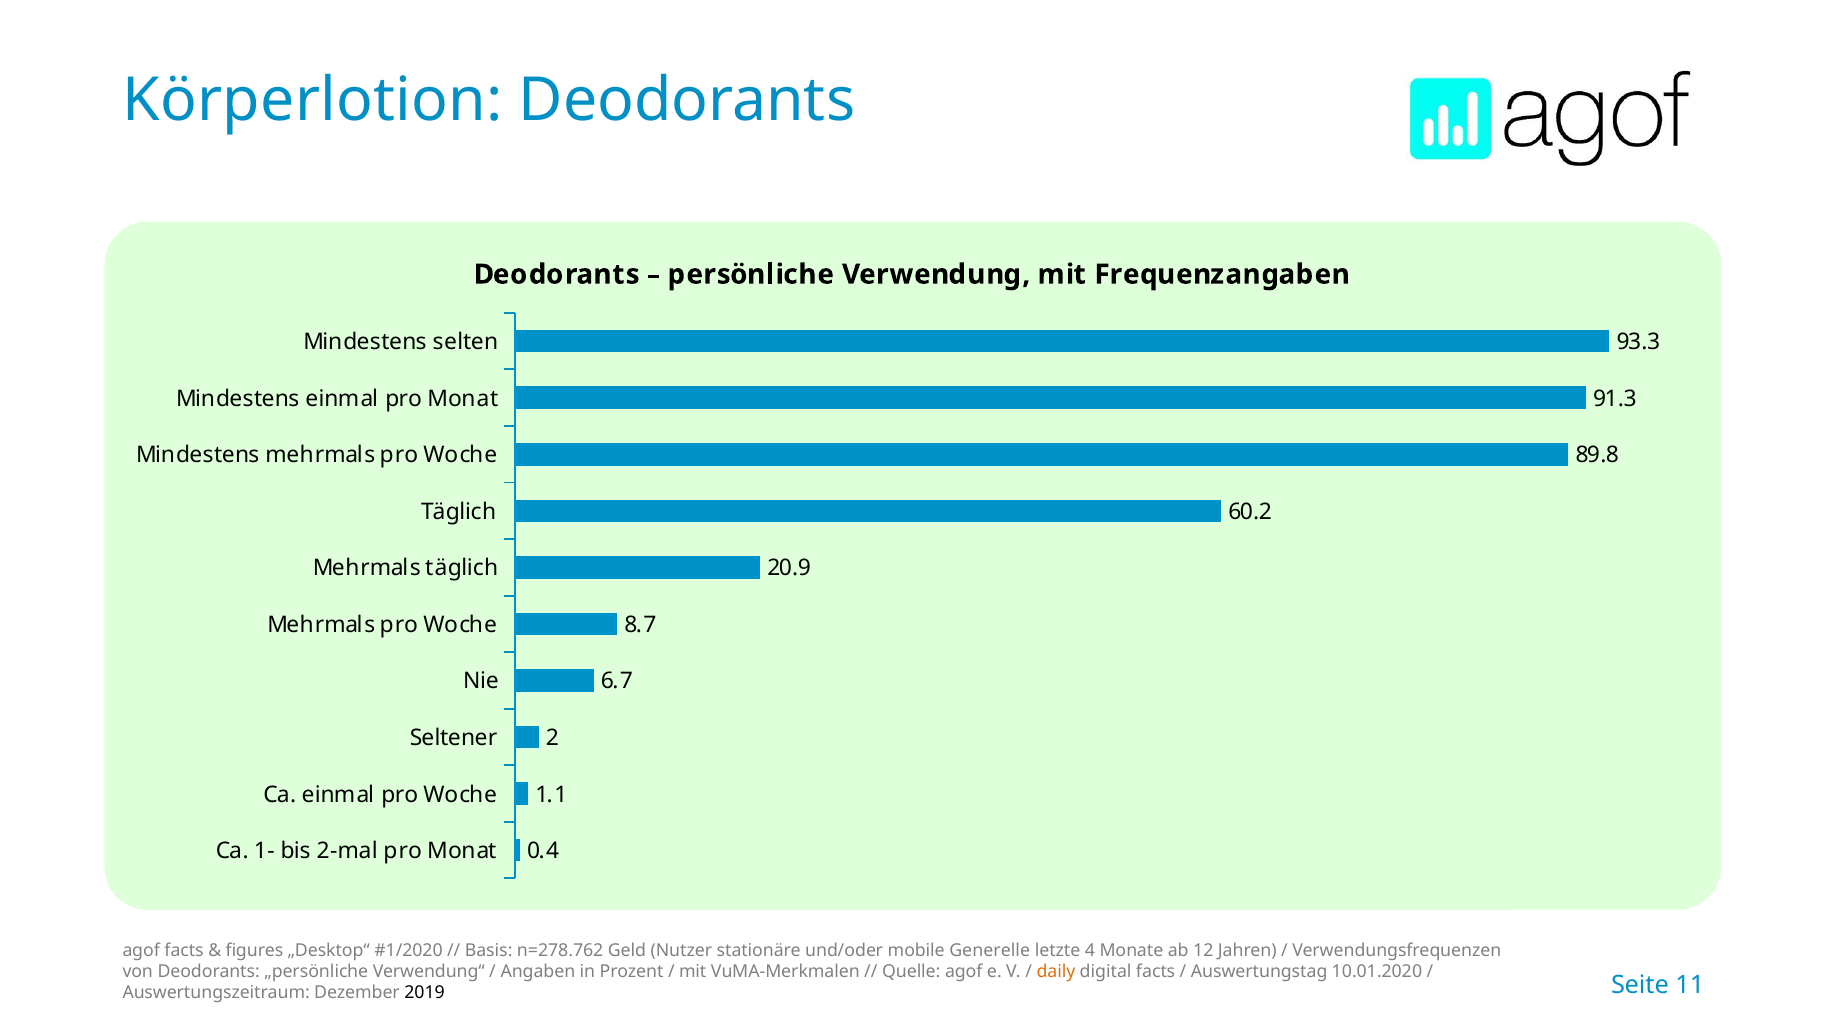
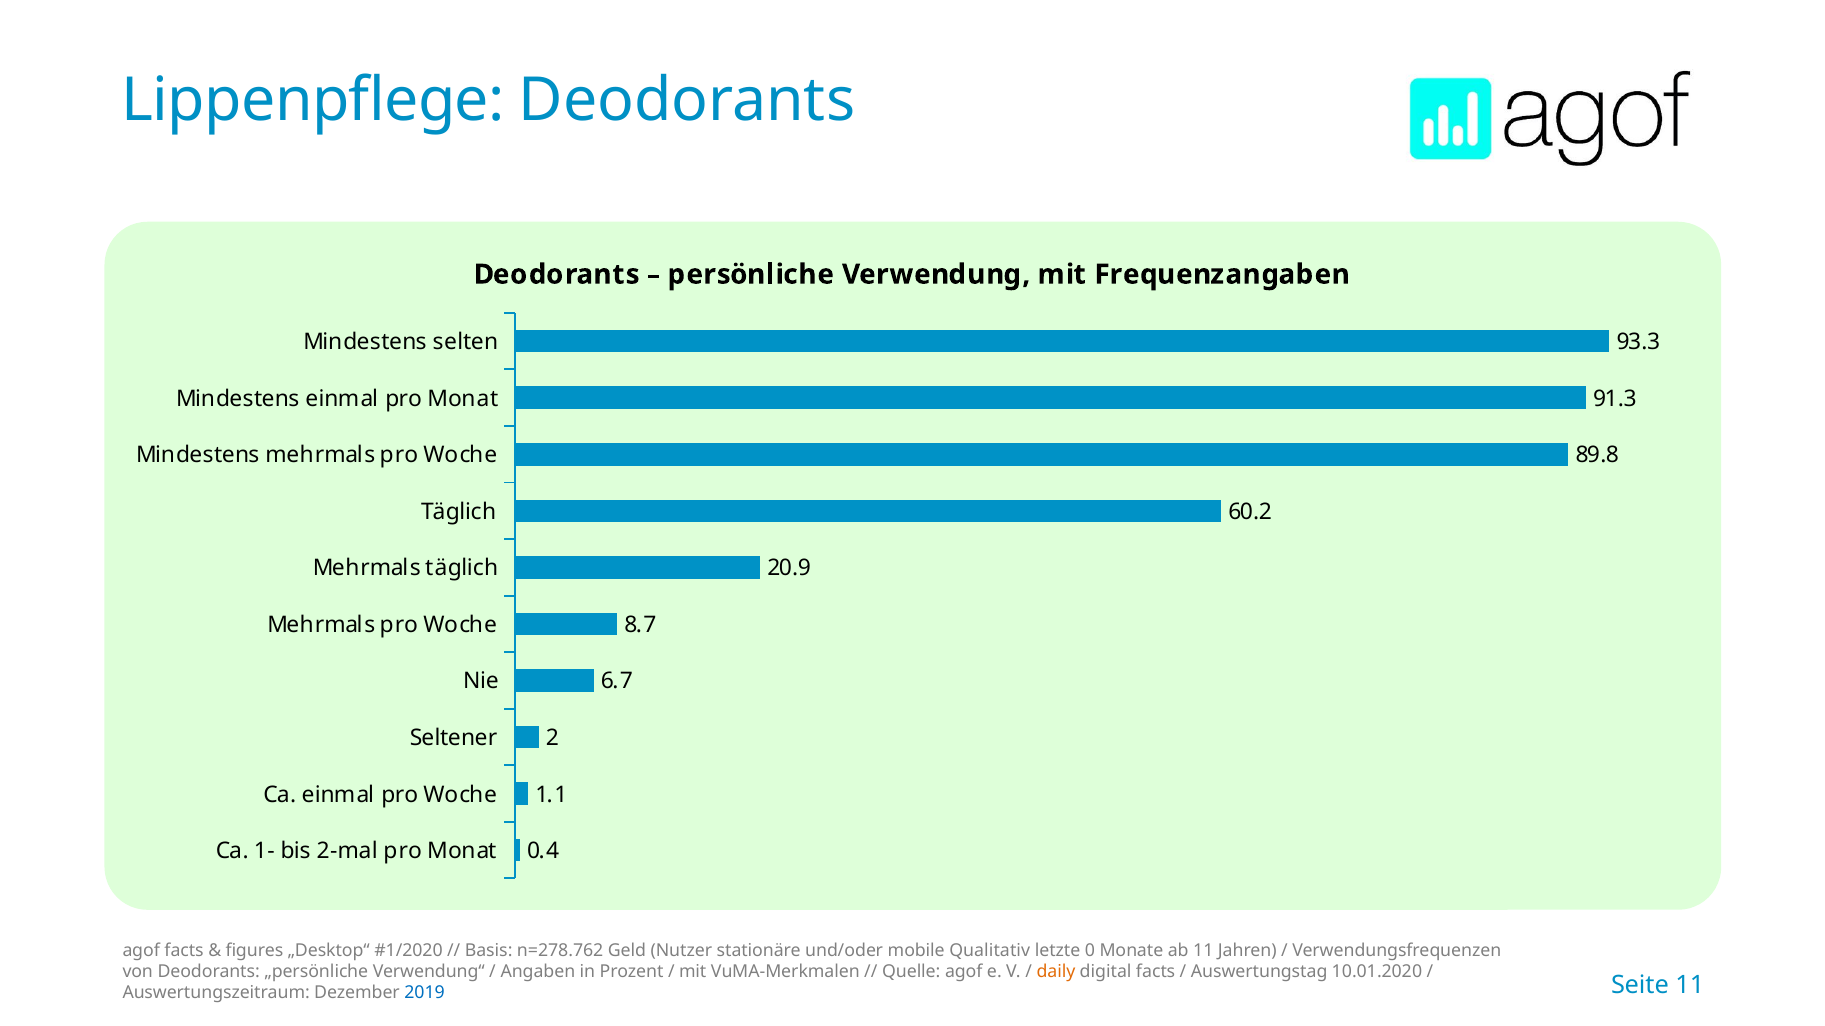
Körperlotion: Körperlotion -> Lippenpflege
Generelle: Generelle -> Qualitativ
4: 4 -> 0
ab 12: 12 -> 11
2019 colour: black -> blue
